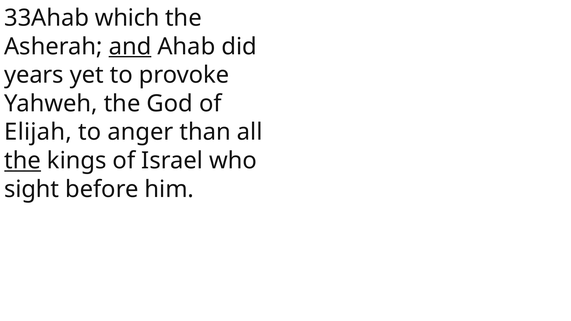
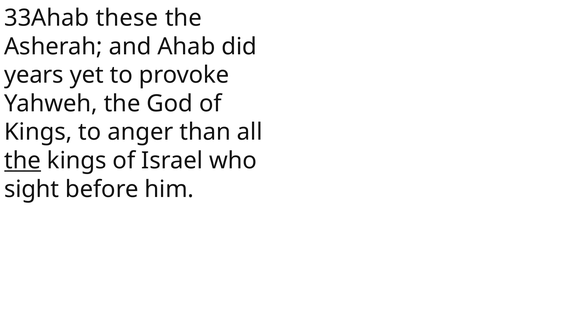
which: which -> these
and underline: present -> none
Elijah at (38, 132): Elijah -> Kings
